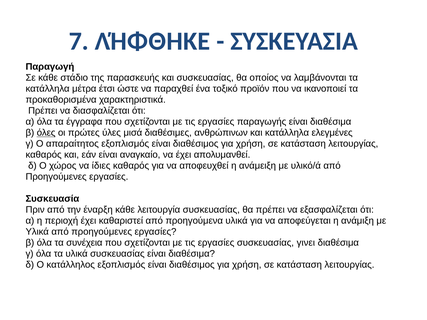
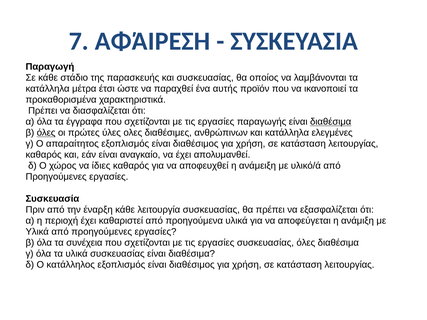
ΛΉΦΘΗΚΕ: ΛΉΦΘΗΚΕ -> ΑΦΆΙΡΕΣΗ
τοξικό: τοξικό -> αυτής
διαθέσιμα at (331, 122) underline: none -> present
μισά: μισά -> ολες
συσκευασίας γινει: γινει -> όλες
